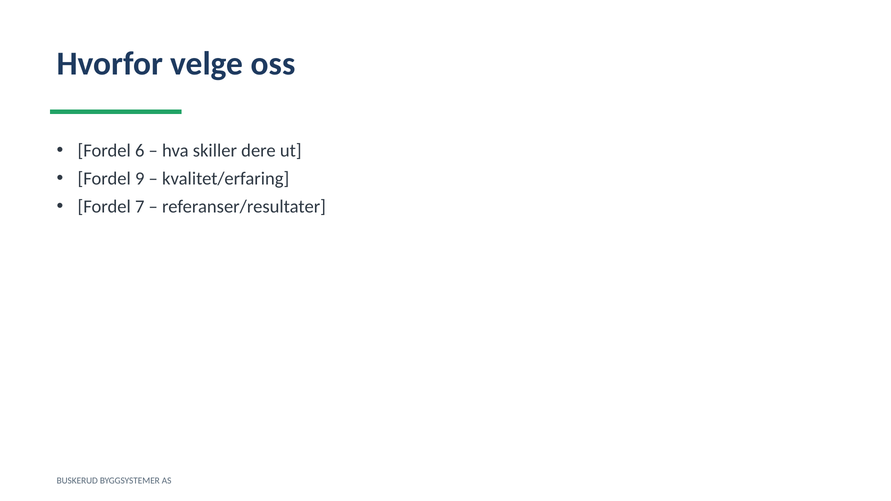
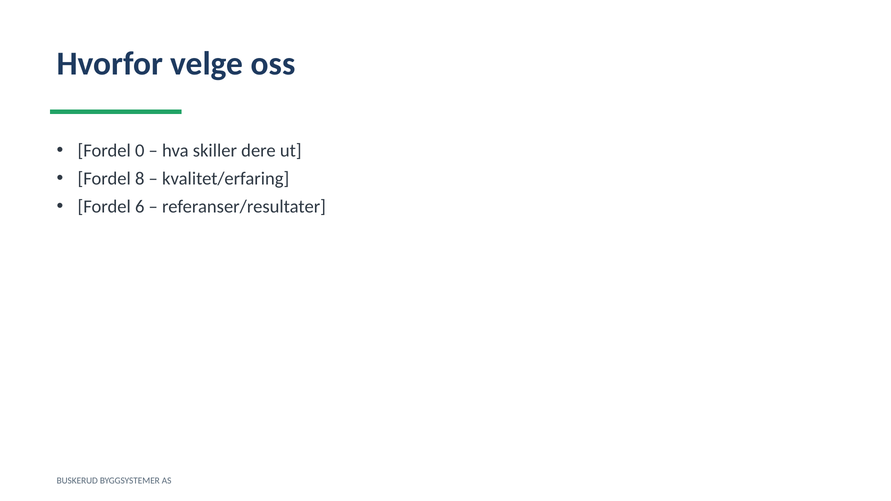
6: 6 -> 0
9: 9 -> 8
7: 7 -> 6
